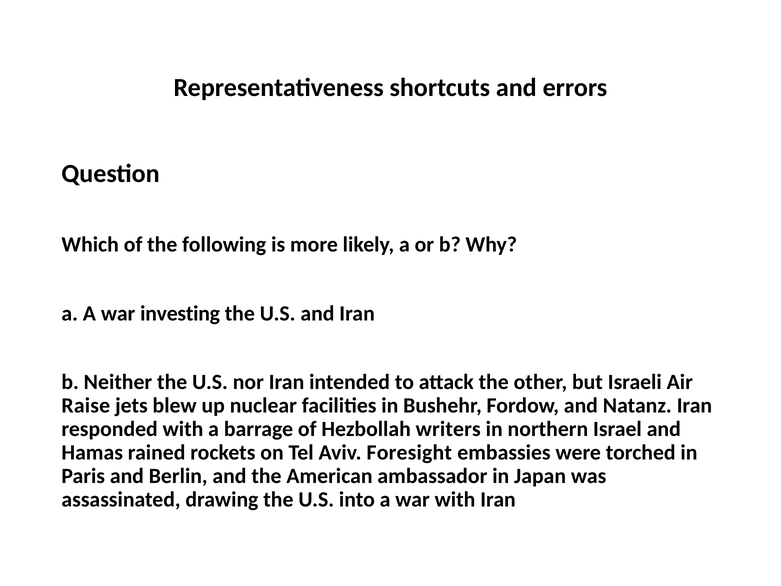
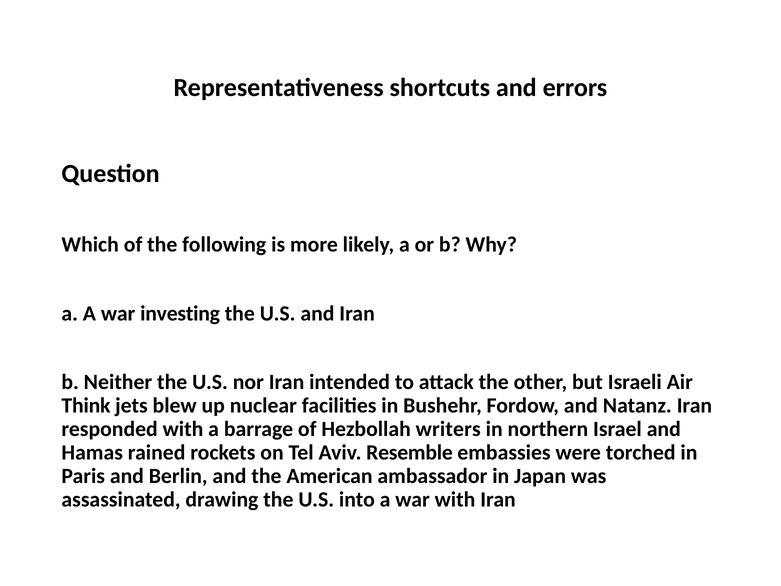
Raise: Raise -> Think
Foresight: Foresight -> Resemble
